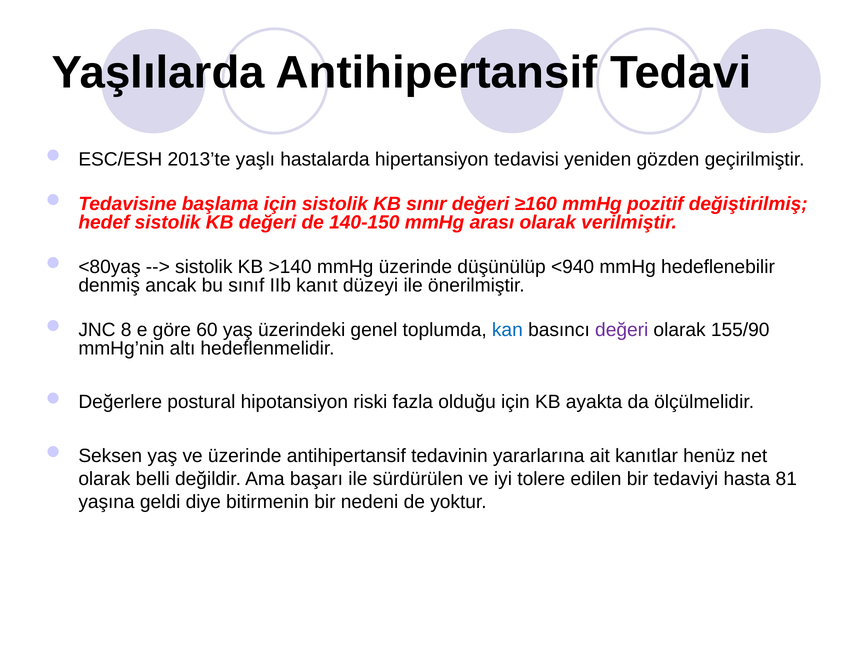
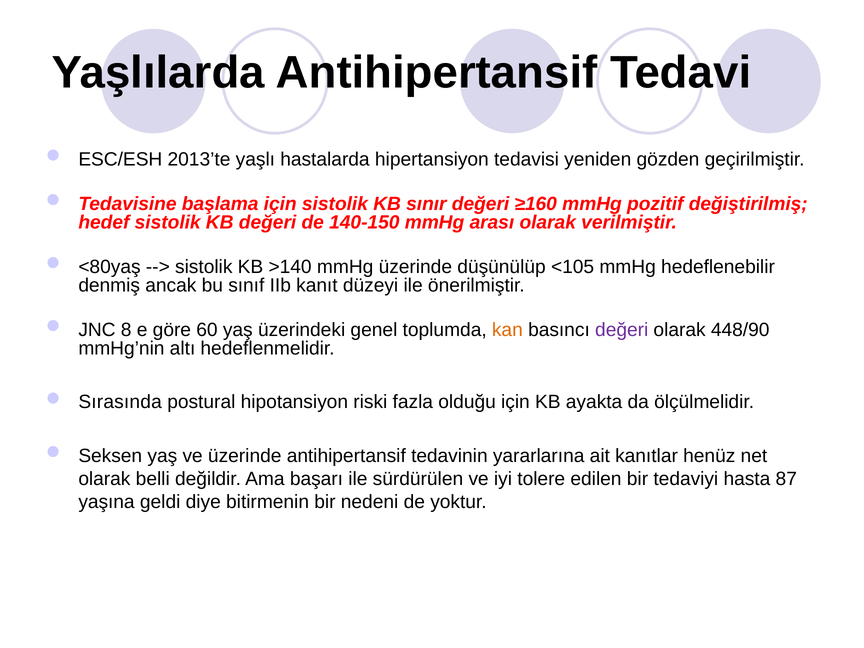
<940: <940 -> <105
kan colour: blue -> orange
155/90: 155/90 -> 448/90
Değerlere: Değerlere -> Sırasında
81: 81 -> 87
